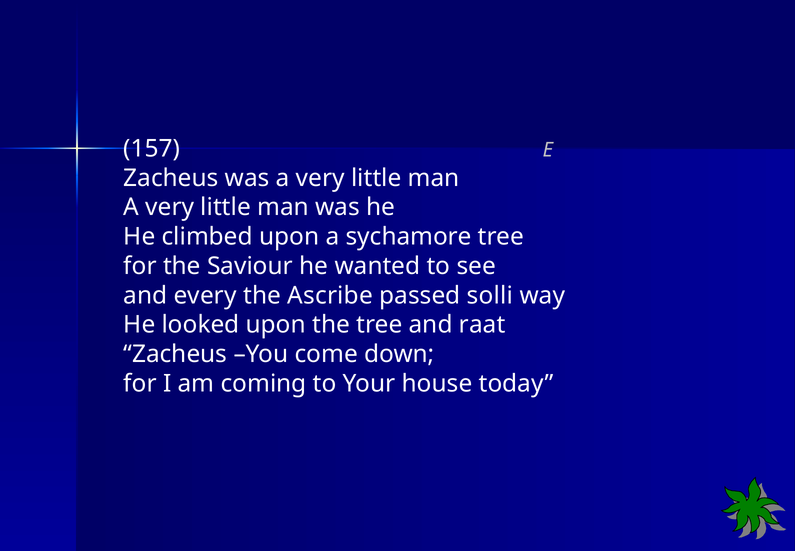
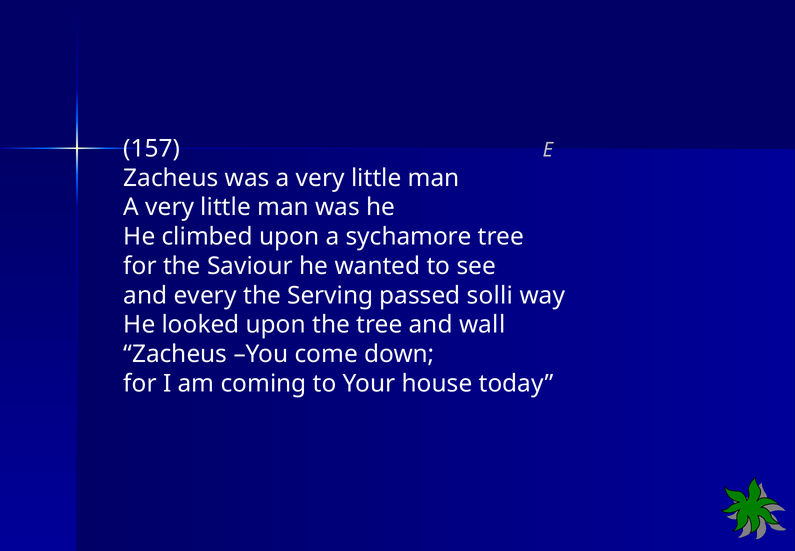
Ascribe: Ascribe -> Serving
raat: raat -> wall
